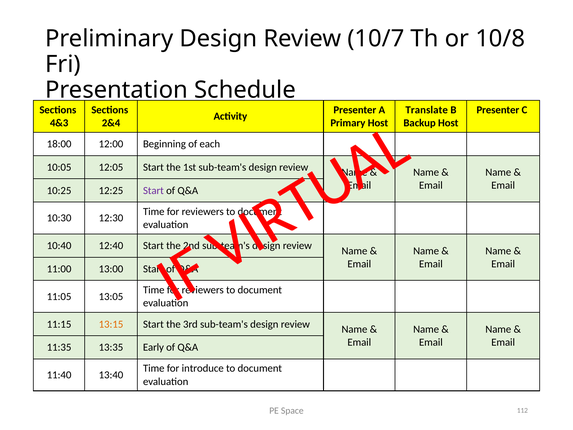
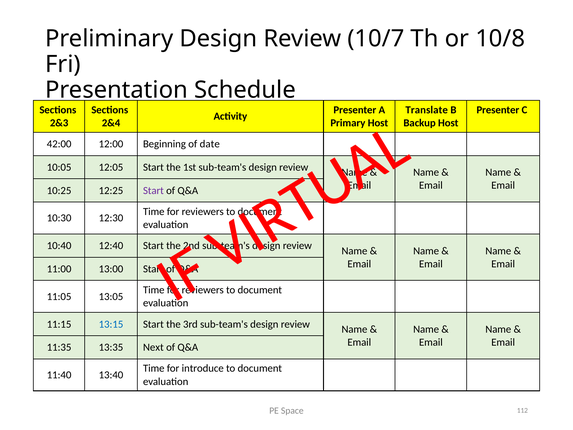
4&3: 4&3 -> 2&3
18:00: 18:00 -> 42:00
each: each -> date
13:15 colour: orange -> blue
Early: Early -> Next
